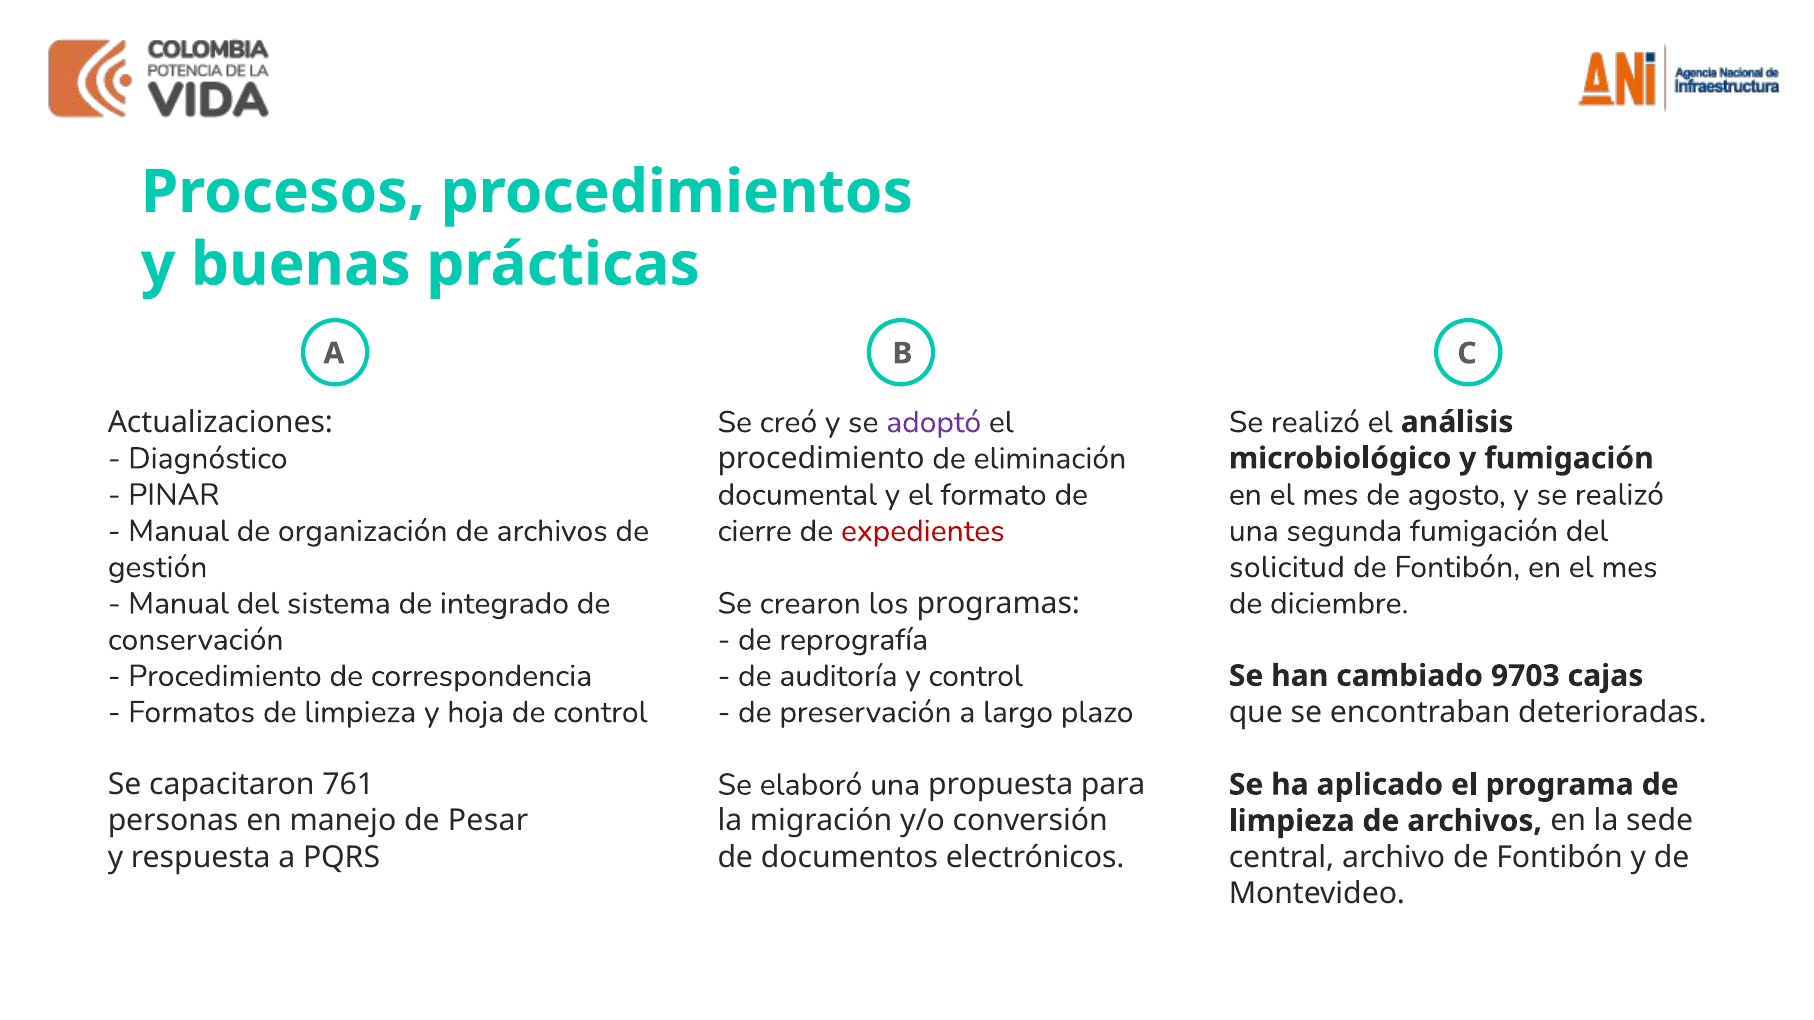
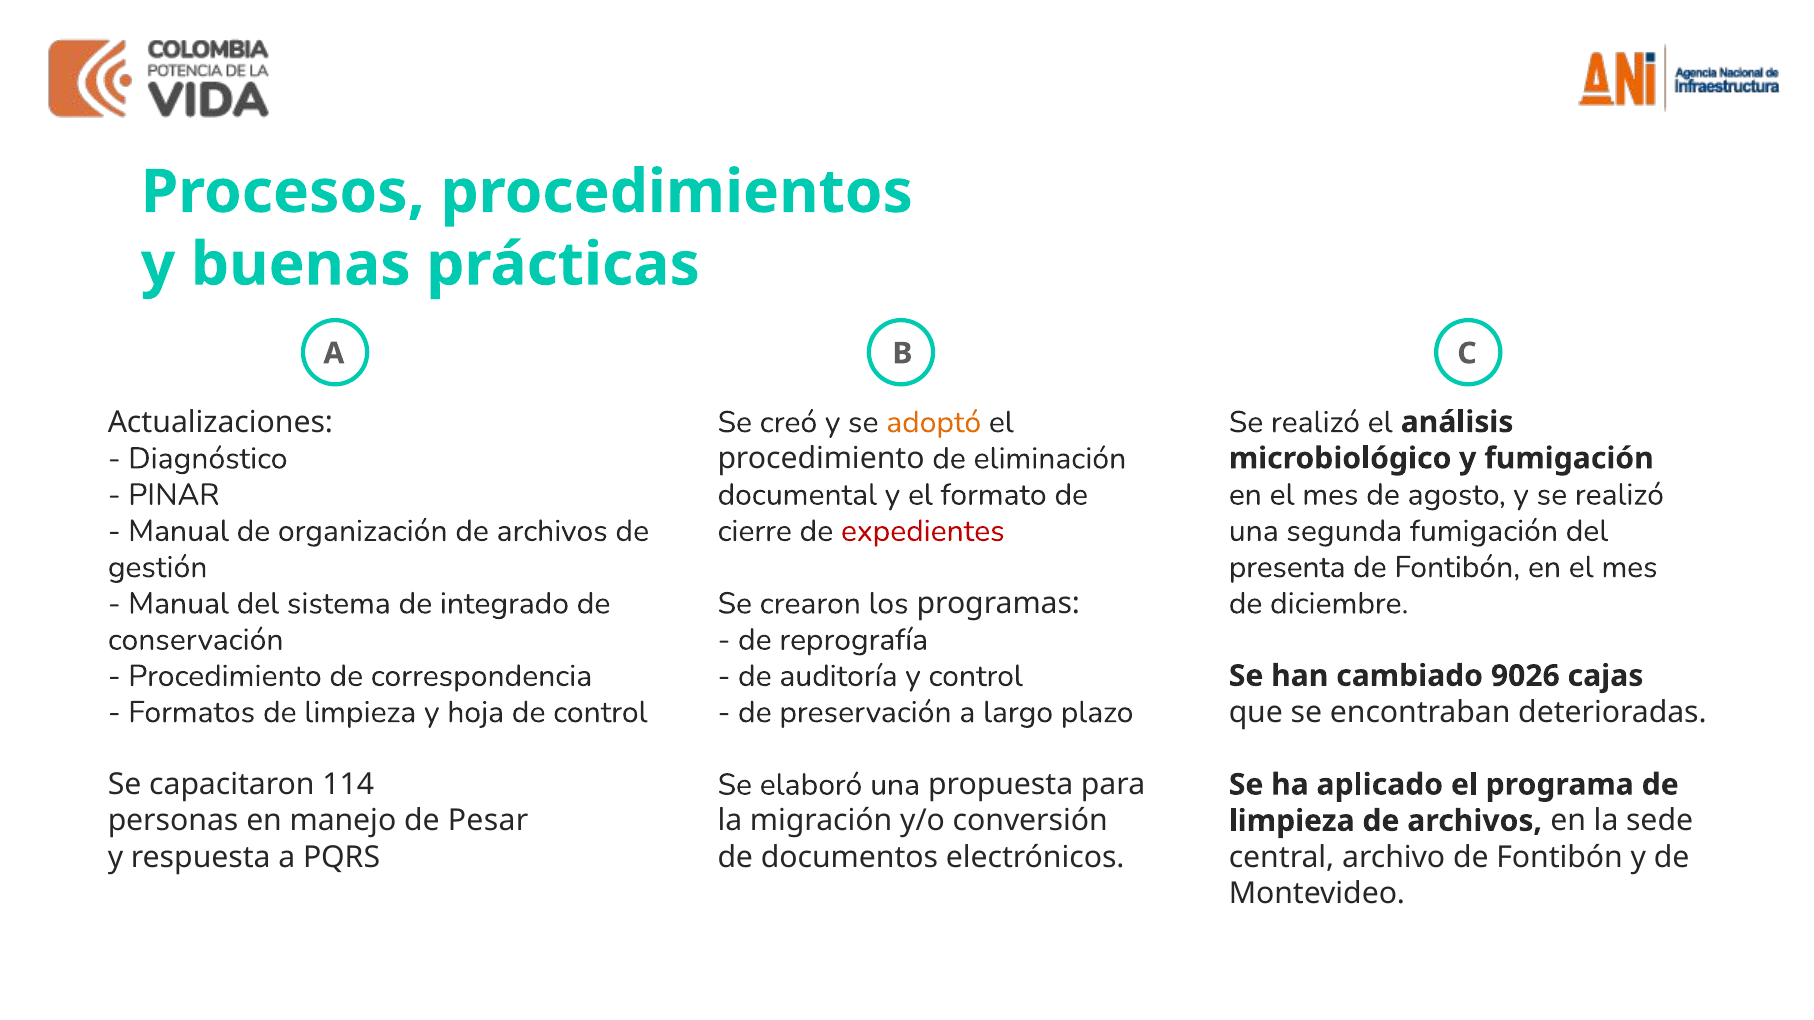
adoptó colour: purple -> orange
solicitud: solicitud -> presenta
9703: 9703 -> 9026
761: 761 -> 114
